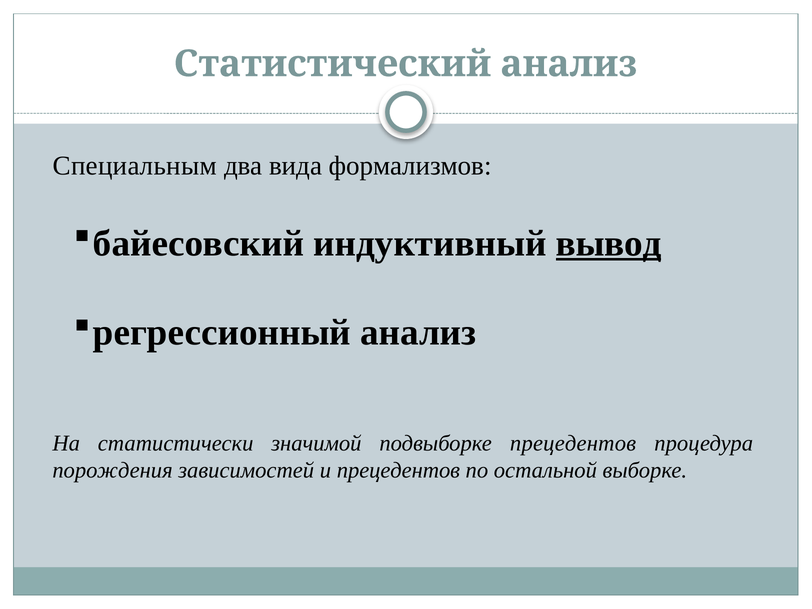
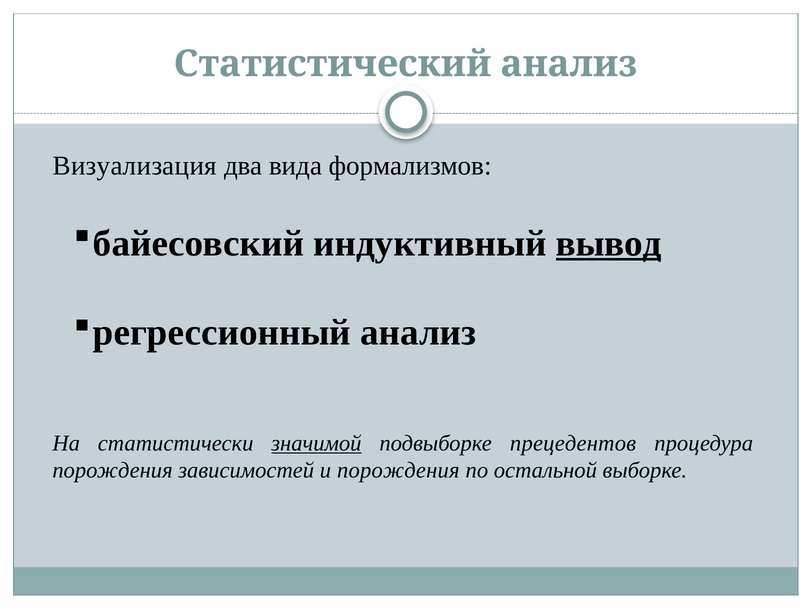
Специальным: Специальным -> Визуализация
значимой underline: none -> present
и прецедентов: прецедентов -> порождения
